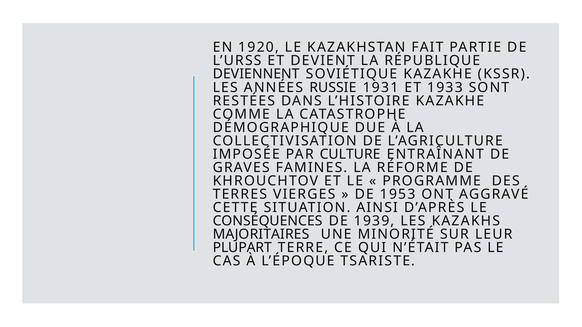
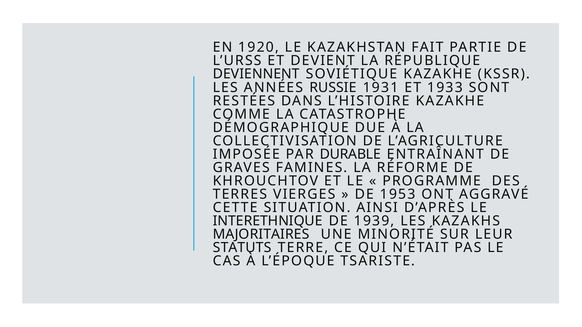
CULTURE: CULTURE -> DURABLE
CONSÉQUENCES: CONSÉQUENCES -> INTERETHNIQUE
PLUPART: PLUPART -> STATUTS
